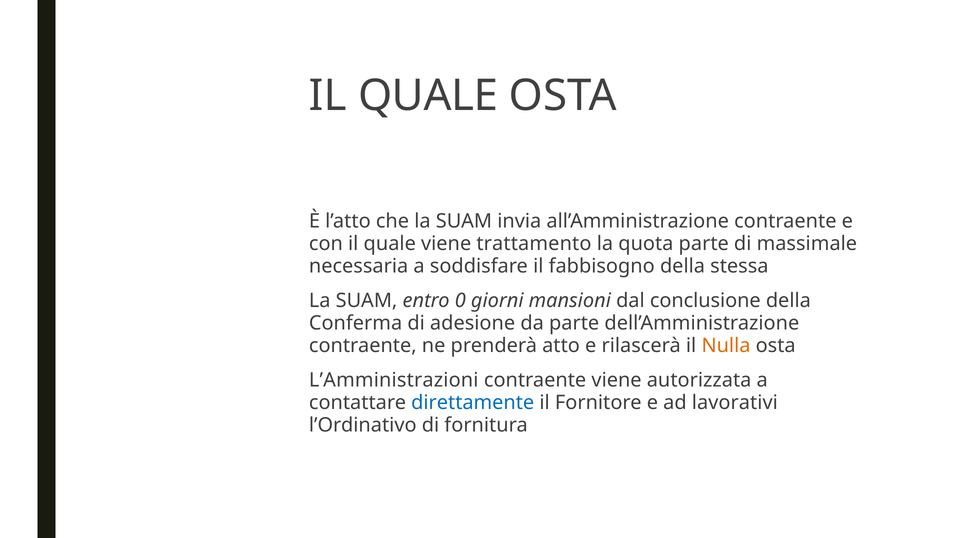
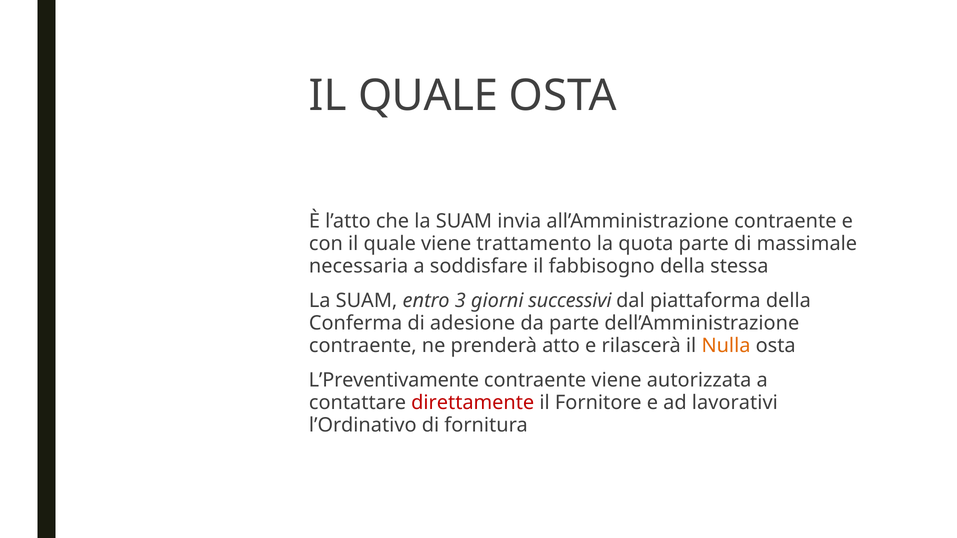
0: 0 -> 3
mansioni: mansioni -> successivi
conclusione: conclusione -> piattaforma
L’Amministrazioni: L’Amministrazioni -> L’Preventivamente
direttamente colour: blue -> red
